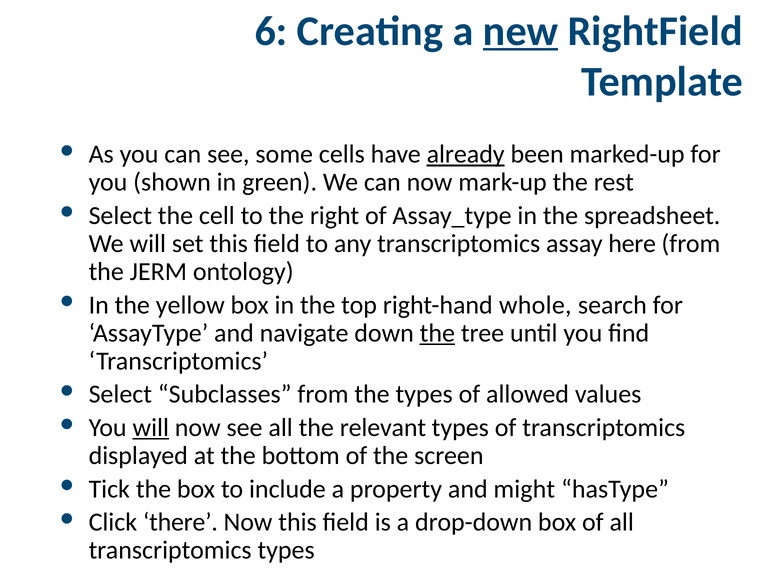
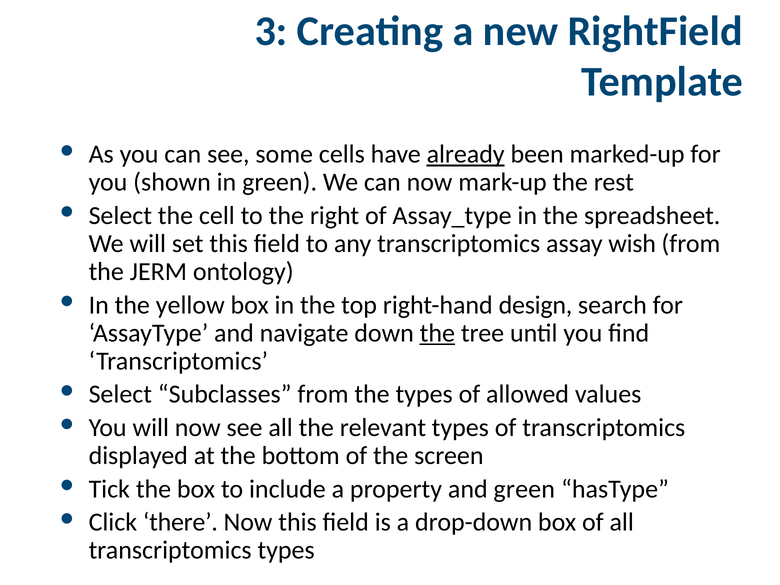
6: 6 -> 3
new underline: present -> none
here: here -> wish
whole: whole -> design
will at (151, 428) underline: present -> none
and might: might -> green
